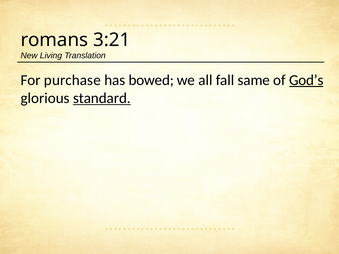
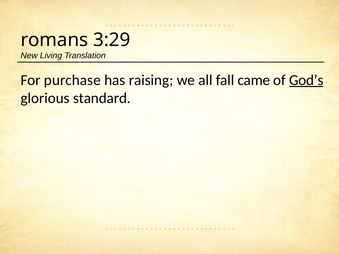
3:21: 3:21 -> 3:29
bowed: bowed -> raising
same: same -> came
standard underline: present -> none
